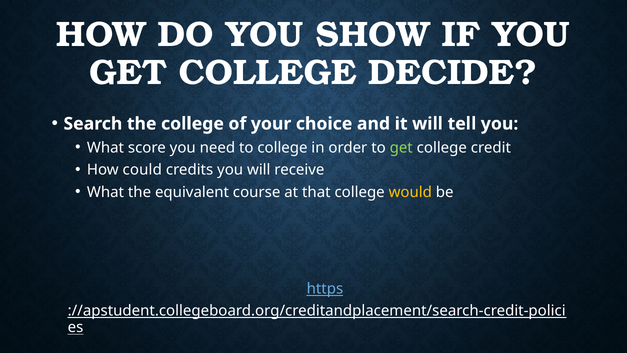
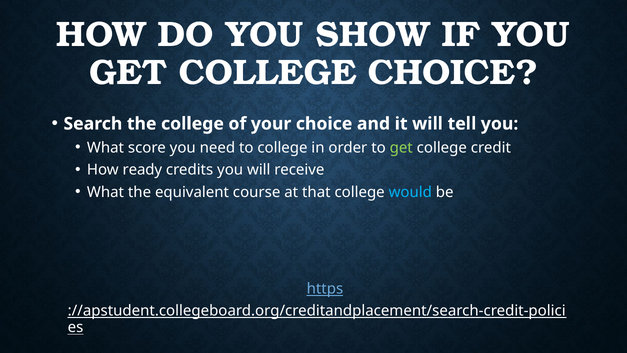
COLLEGE DECIDE: DECIDE -> CHOICE
could: could -> ready
would colour: yellow -> light blue
